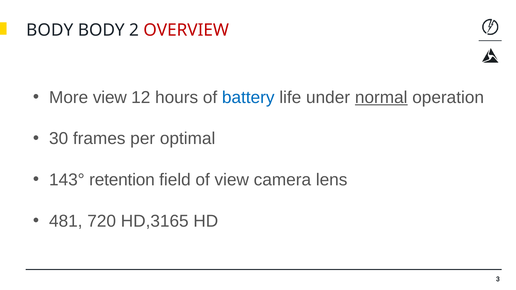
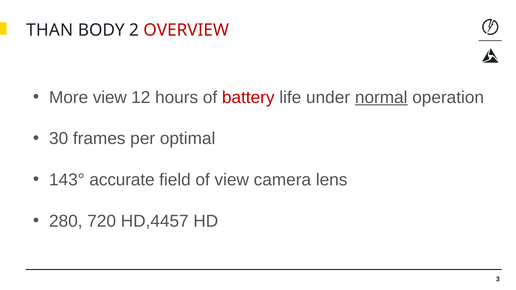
BODY at (50, 30): BODY -> THAN
battery colour: blue -> red
retention: retention -> accurate
481: 481 -> 280
HD,3165: HD,3165 -> HD,4457
